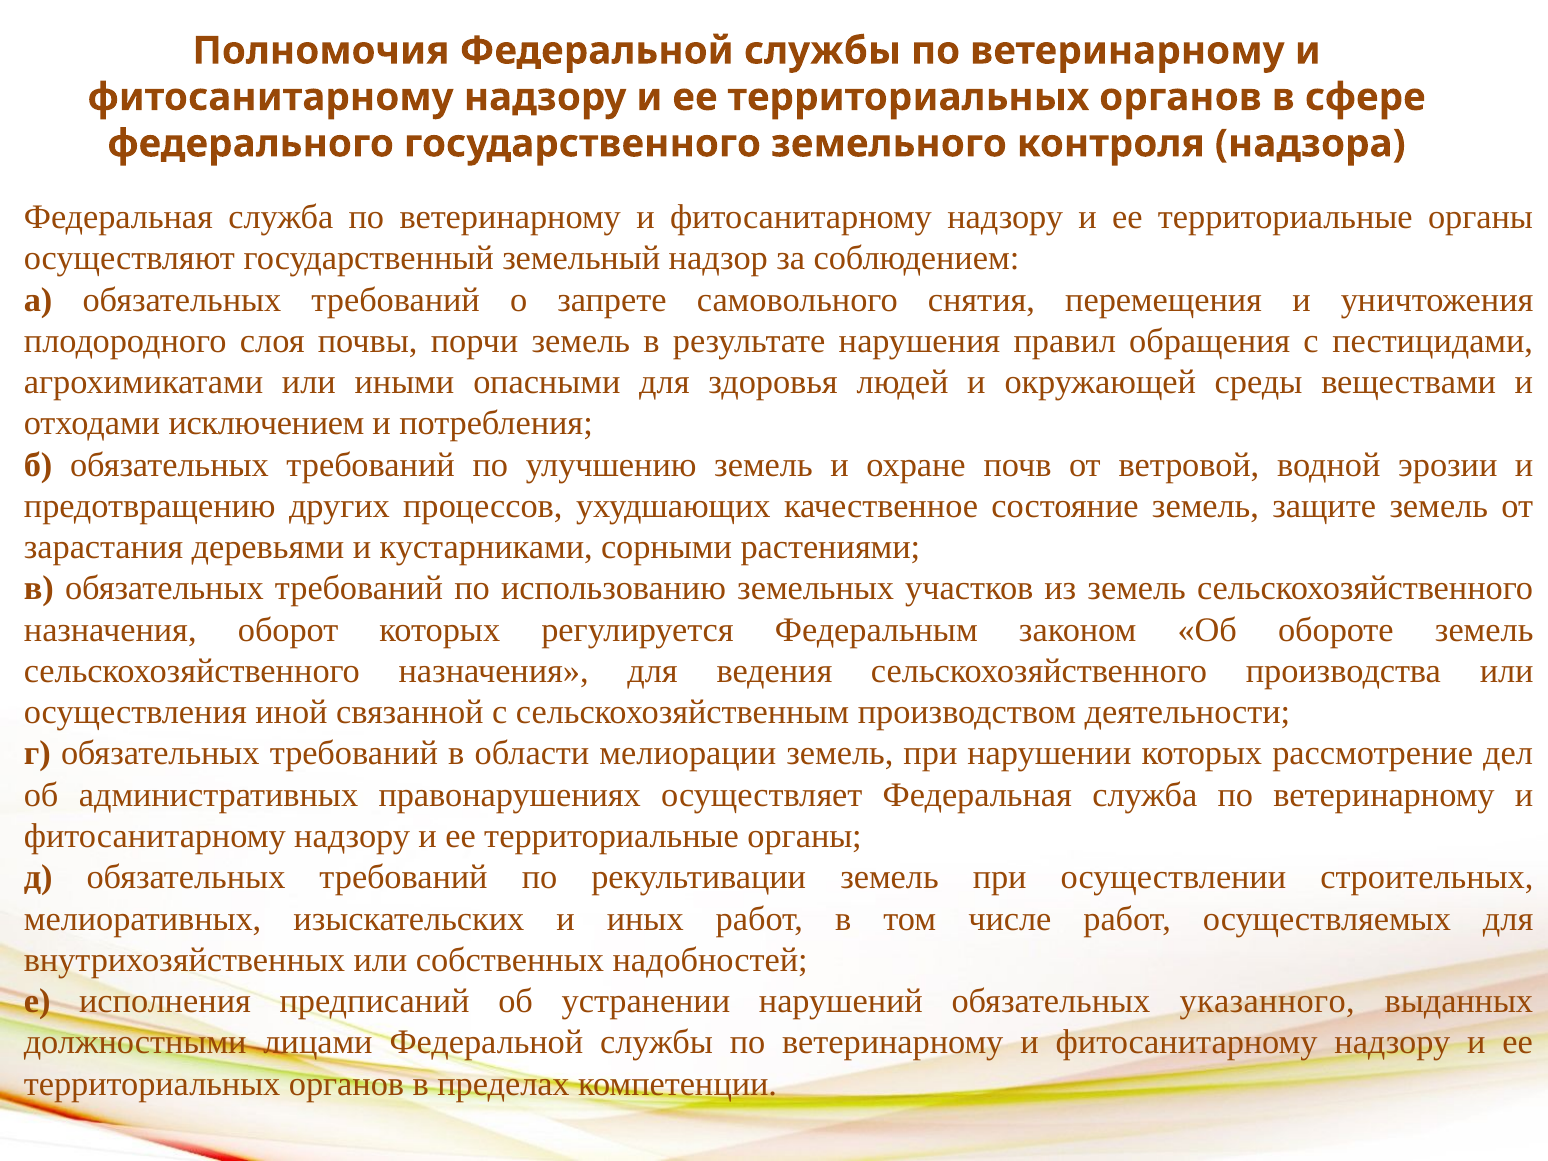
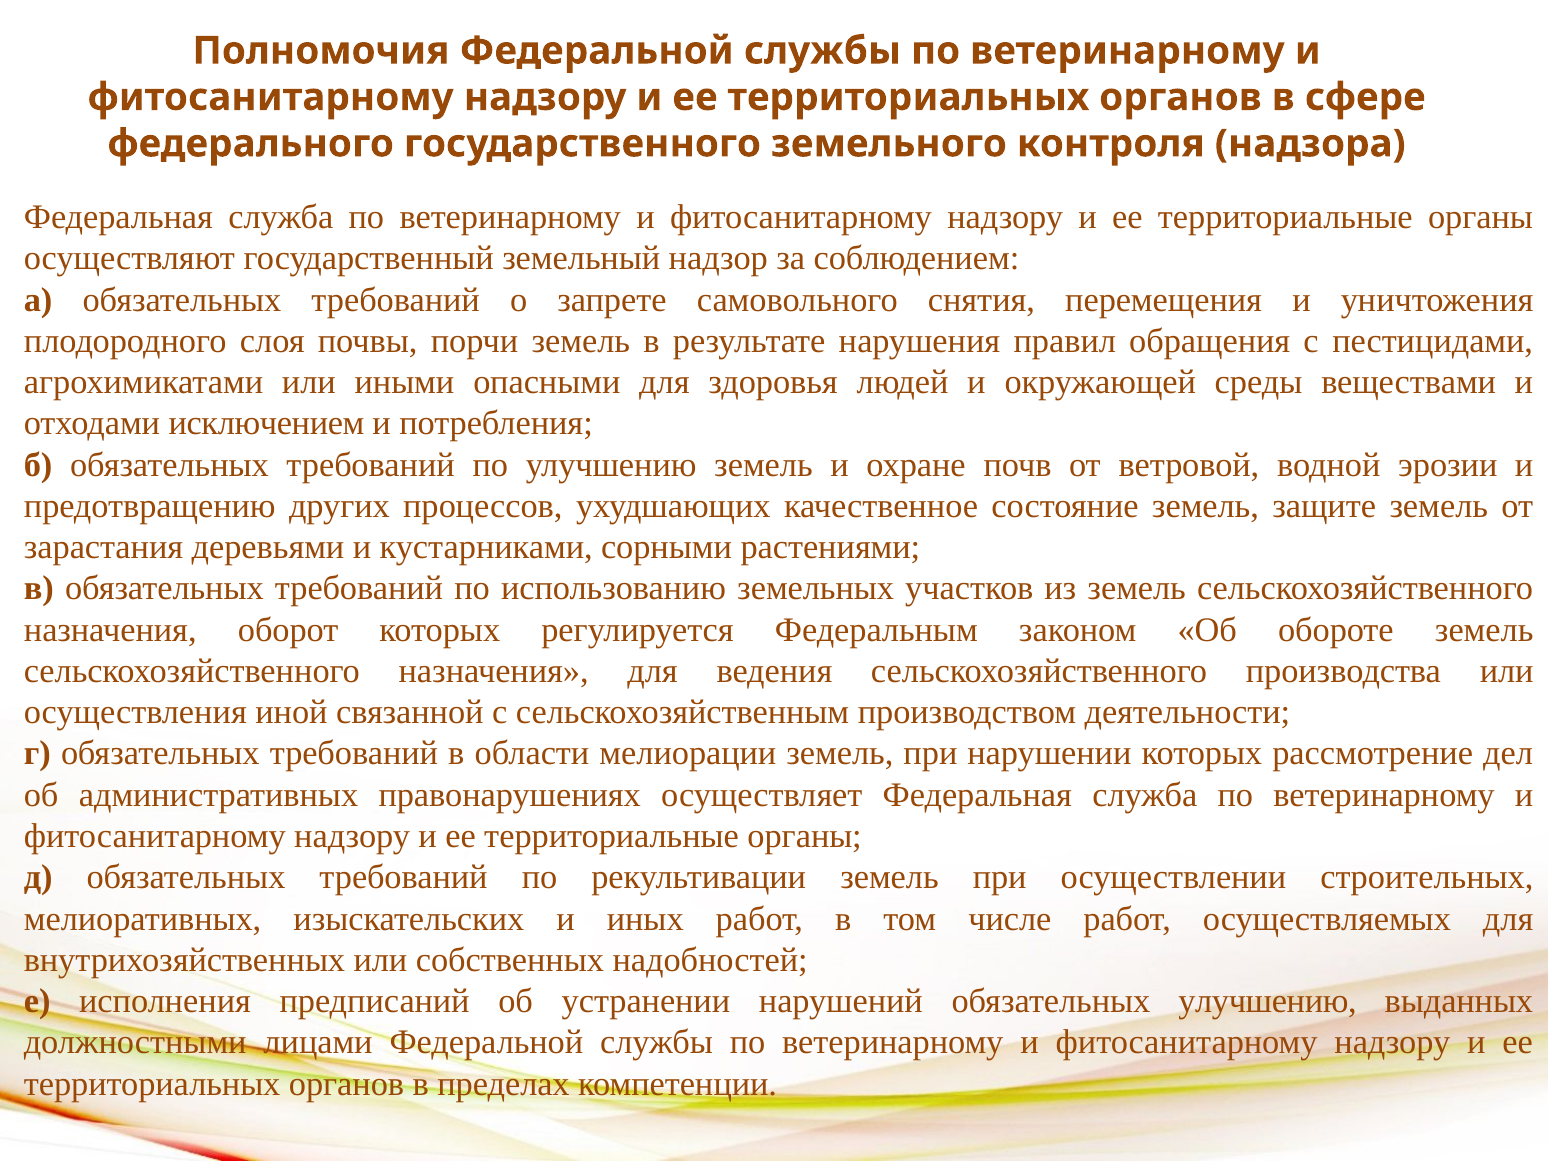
обязательных указанного: указанного -> улучшению
